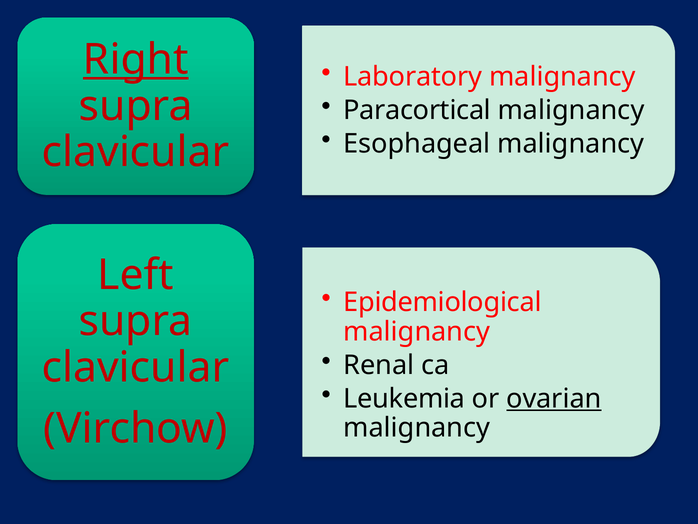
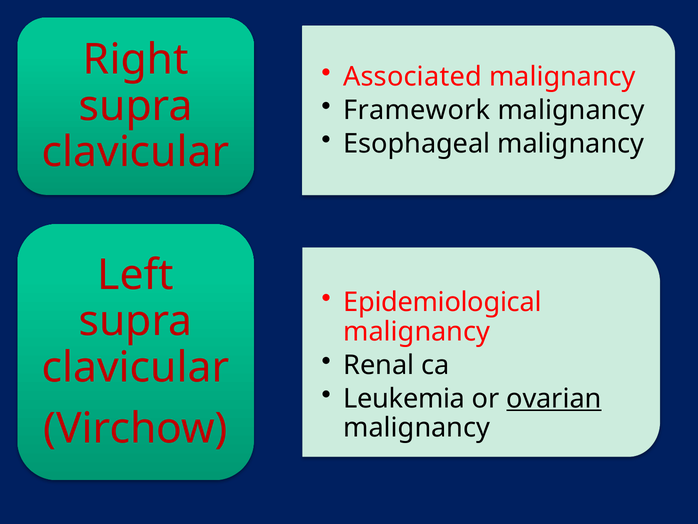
Right underline: present -> none
Laboratory: Laboratory -> Associated
Paracortical: Paracortical -> Framework
